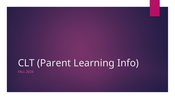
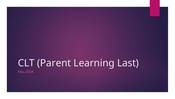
Info: Info -> Last
